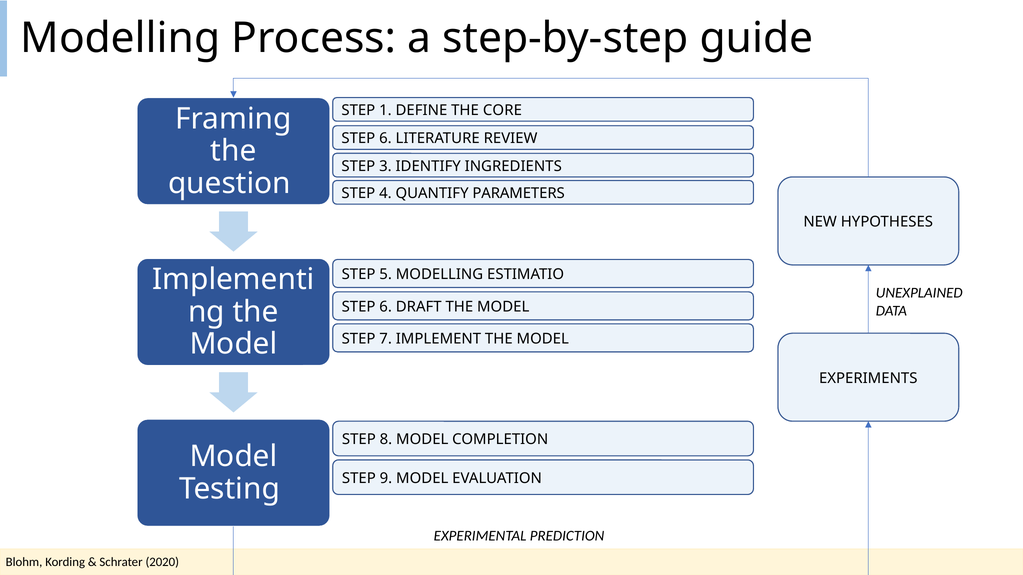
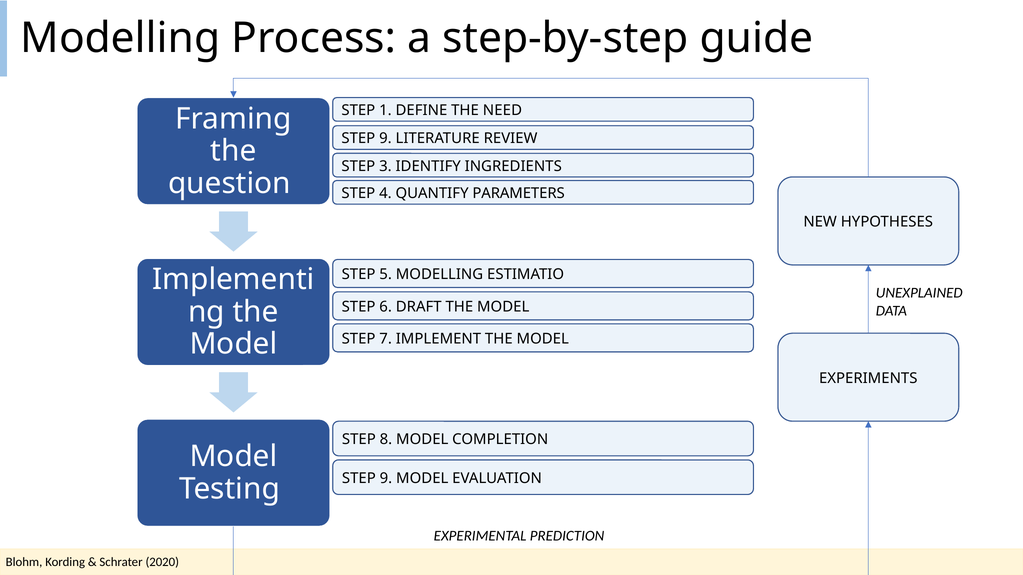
CORE: CORE -> NEED
6 at (385, 139): 6 -> 9
